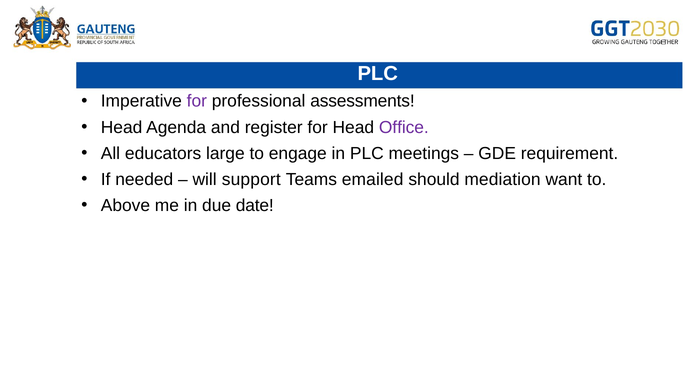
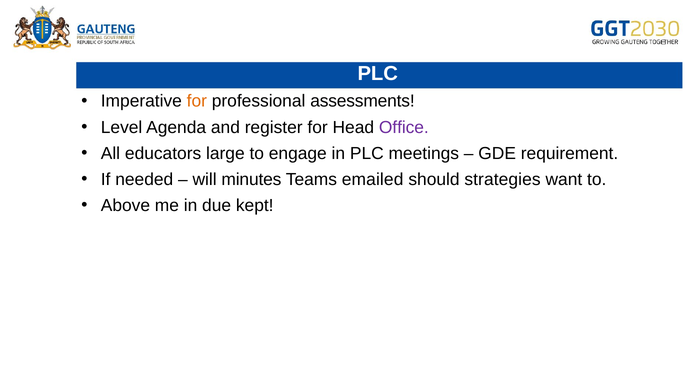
for at (197, 101) colour: purple -> orange
Head at (122, 127): Head -> Level
support: support -> minutes
mediation: mediation -> strategies
date: date -> kept
